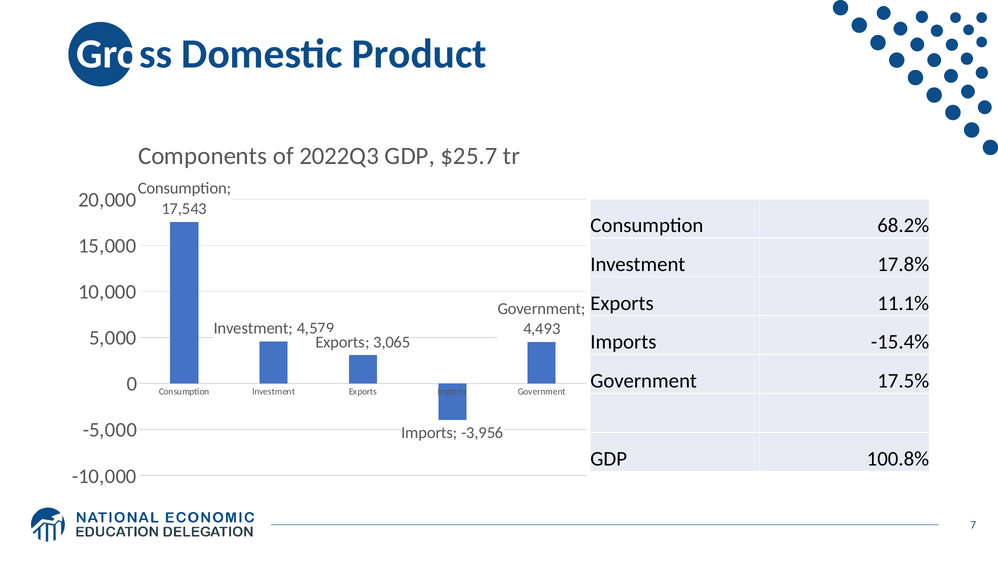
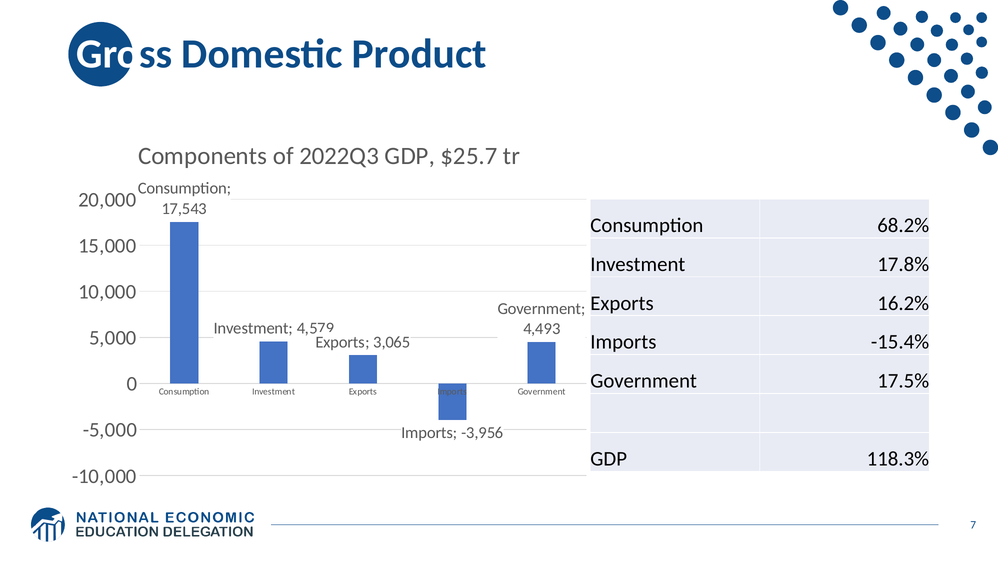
11.1%: 11.1% -> 16.2%
100.8%: 100.8% -> 118.3%
